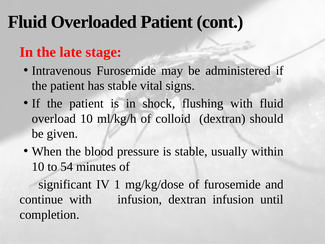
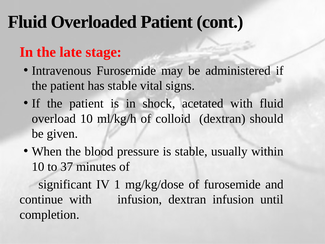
flushing: flushing -> acetated
54: 54 -> 37
